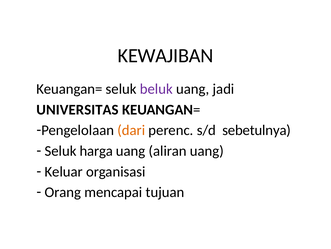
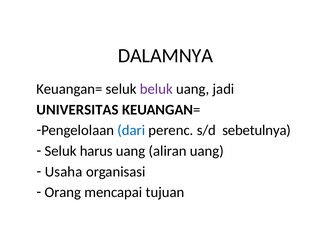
KEWAJIBAN: KEWAJIBAN -> DALAMNYA
dari colour: orange -> blue
harga: harga -> harus
Keluar: Keluar -> Usaha
